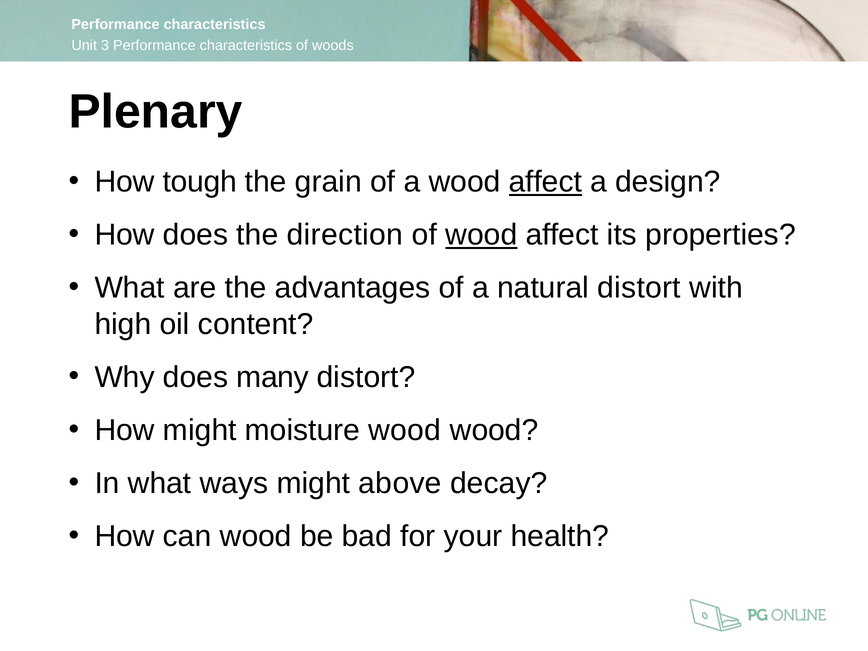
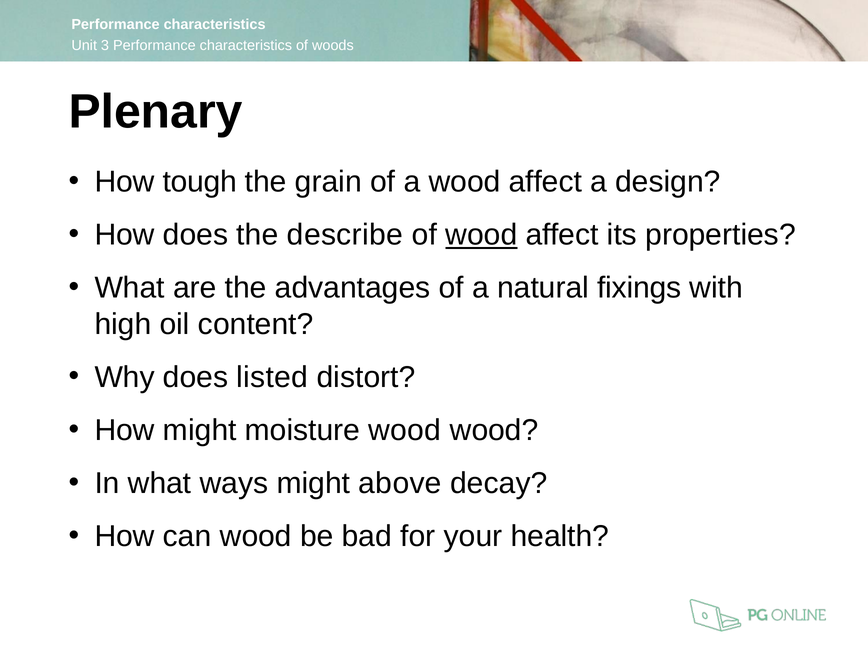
affect at (545, 182) underline: present -> none
direction: direction -> describe
natural distort: distort -> fixings
many: many -> listed
